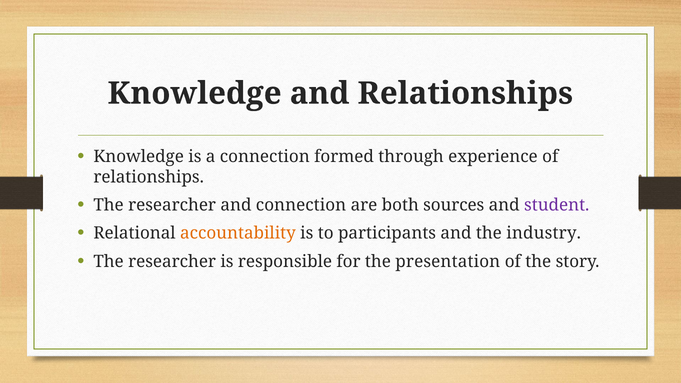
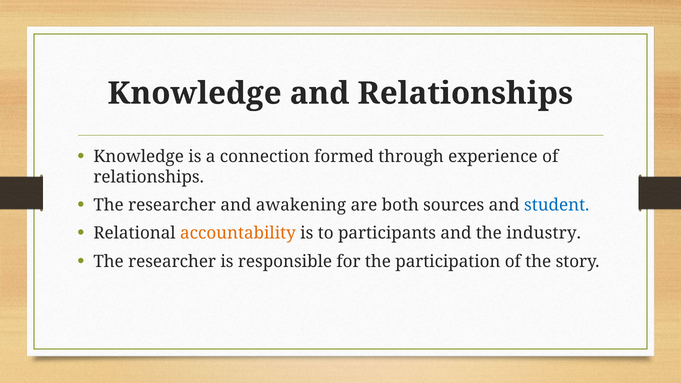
and connection: connection -> awakening
student colour: purple -> blue
presentation: presentation -> participation
